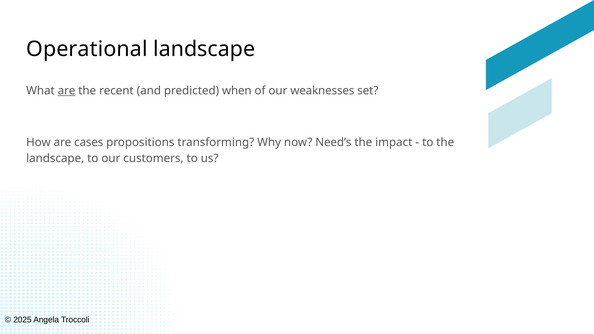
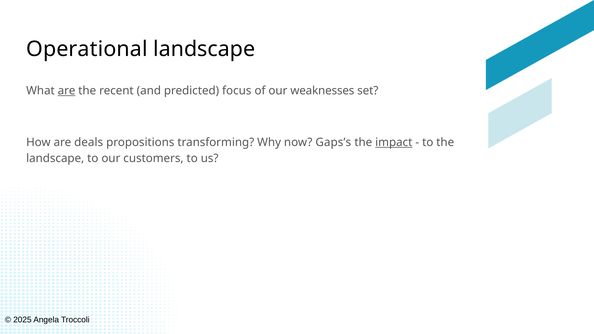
when: when -> focus
cases: cases -> deals
Need’s: Need’s -> Gaps’s
impact underline: none -> present
